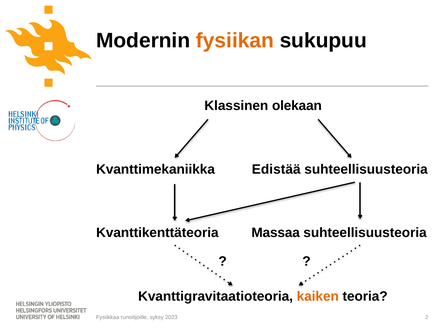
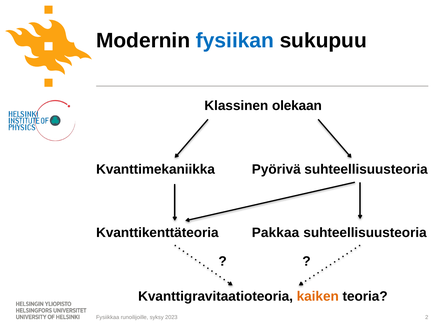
fysiikan colour: orange -> blue
Edistää: Edistää -> Pyörivä
Massaa: Massaa -> Pakkaa
